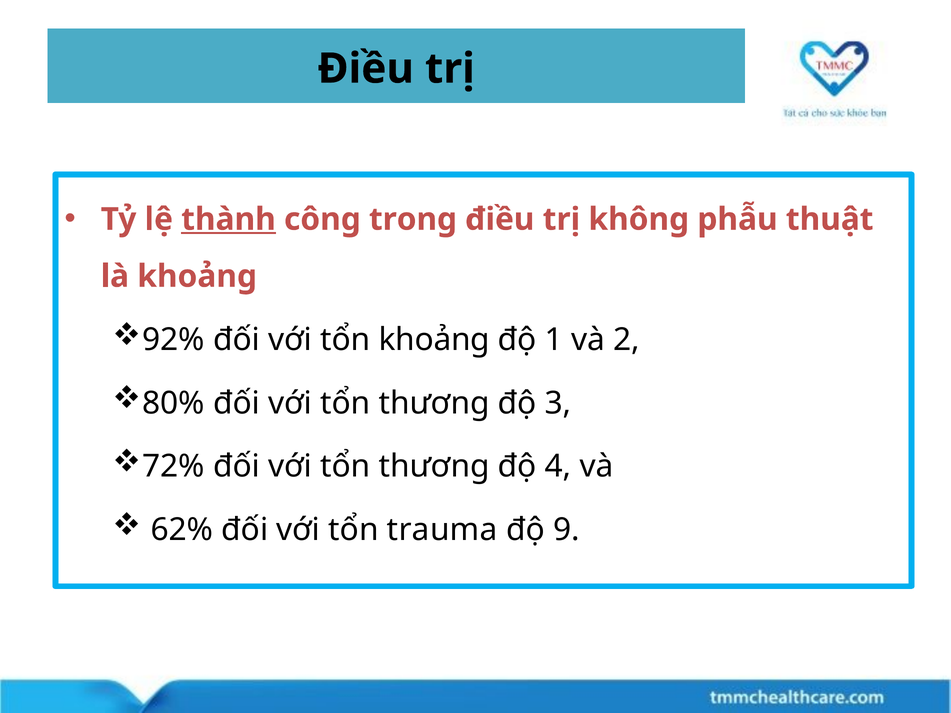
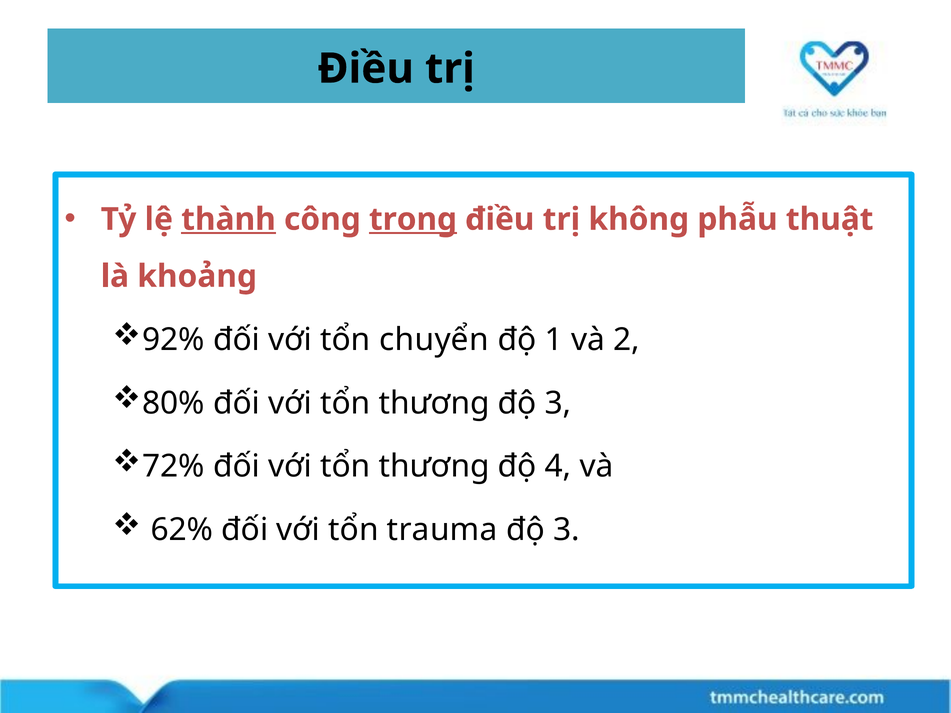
trong underline: none -> present
tổn khoảng: khoảng -> chuyển
9 at (566, 530): 9 -> 3
